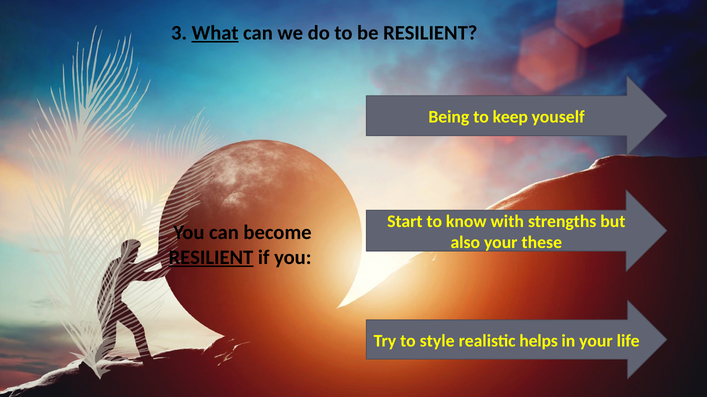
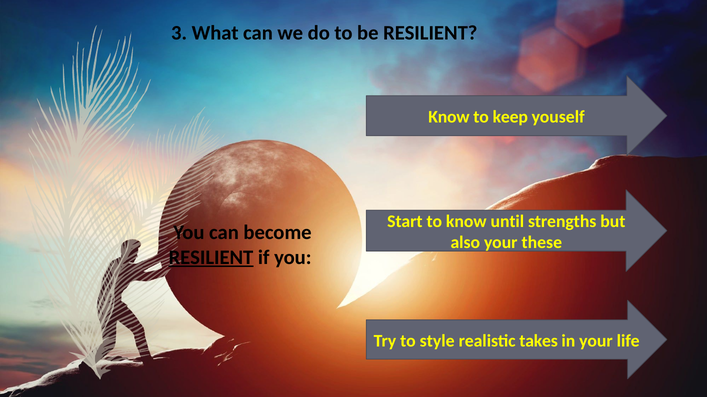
What underline: present -> none
Being at (449, 117): Being -> Know
with: with -> until
helps: helps -> takes
